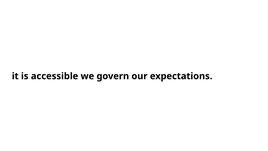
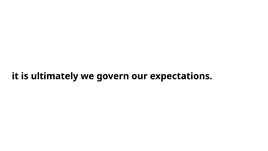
accessible: accessible -> ultimately
